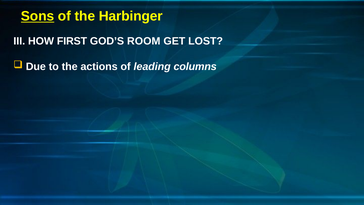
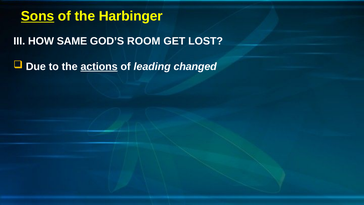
FIRST: FIRST -> SAME
actions underline: none -> present
columns: columns -> changed
